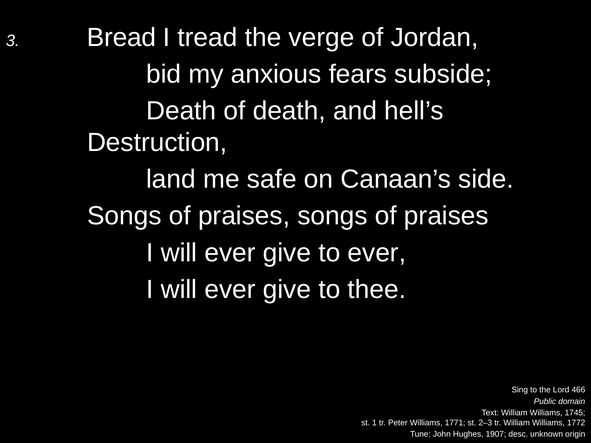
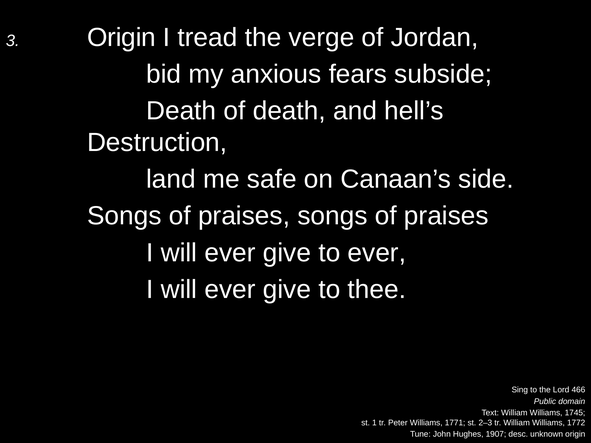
3 Bread: Bread -> Origin
